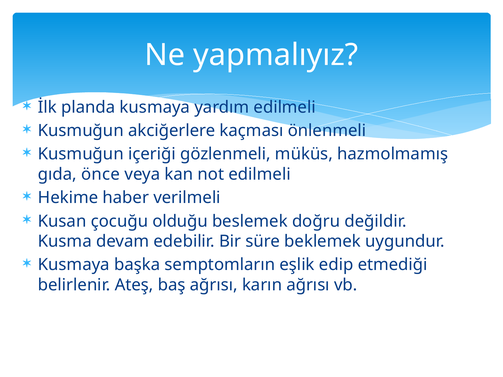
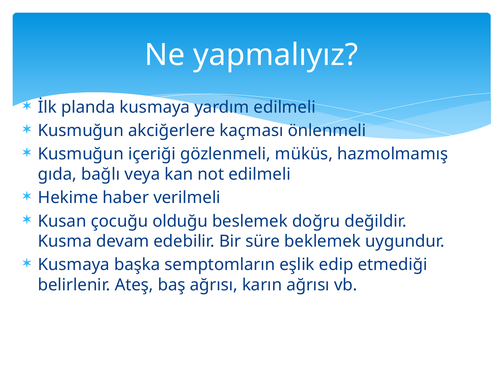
önce: önce -> bağlı
